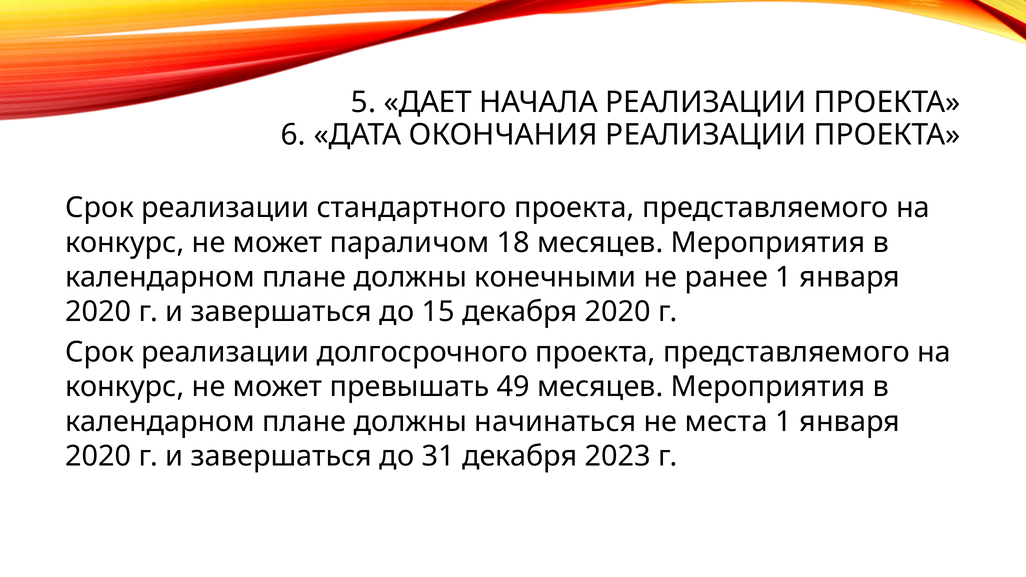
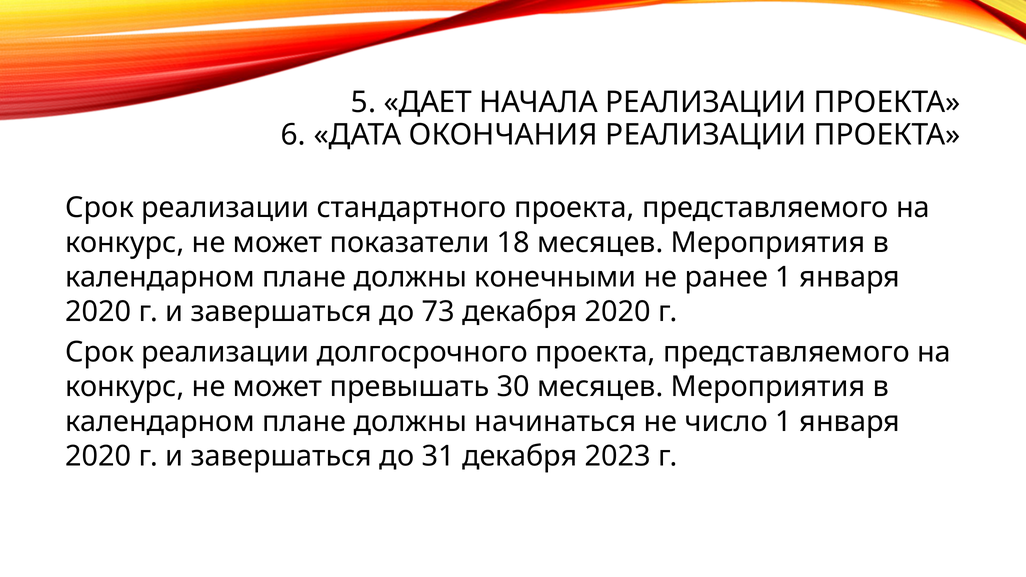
параличом: параличом -> показатели
15: 15 -> 73
49: 49 -> 30
места: места -> число
